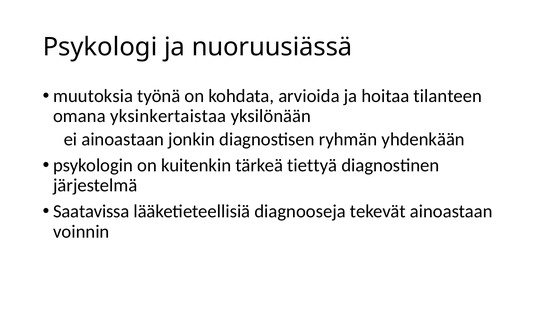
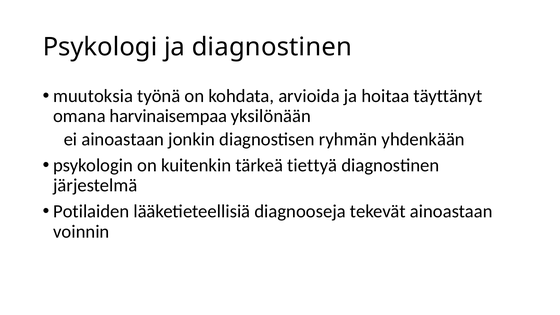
ja nuoruusiässä: nuoruusiässä -> diagnostinen
tilanteen: tilanteen -> täyttänyt
yksinkertaistaa: yksinkertaistaa -> harvinaisempaa
Saatavissa: Saatavissa -> Potilaiden
